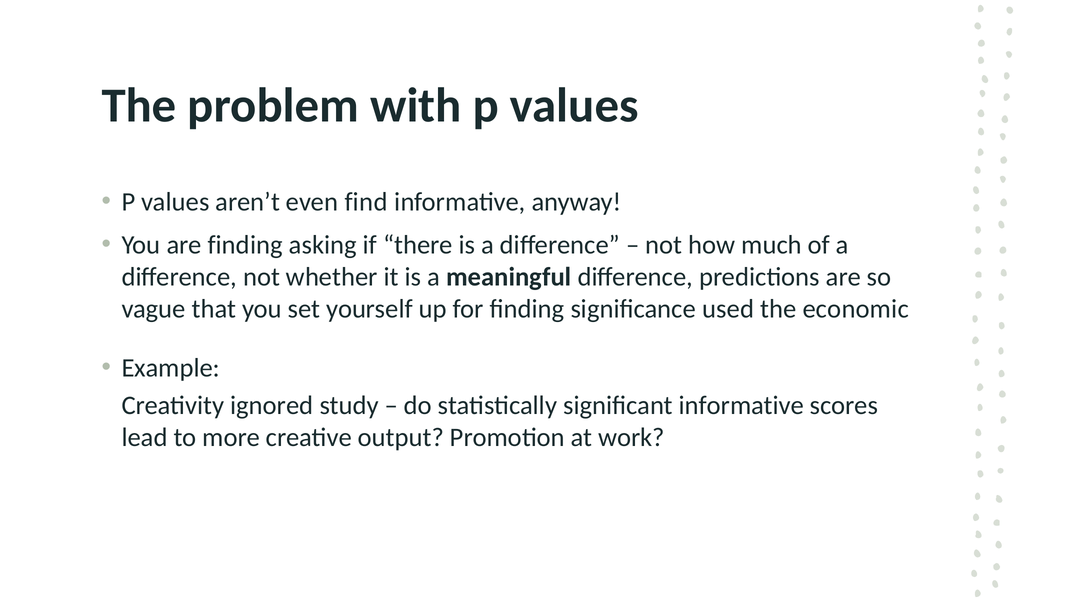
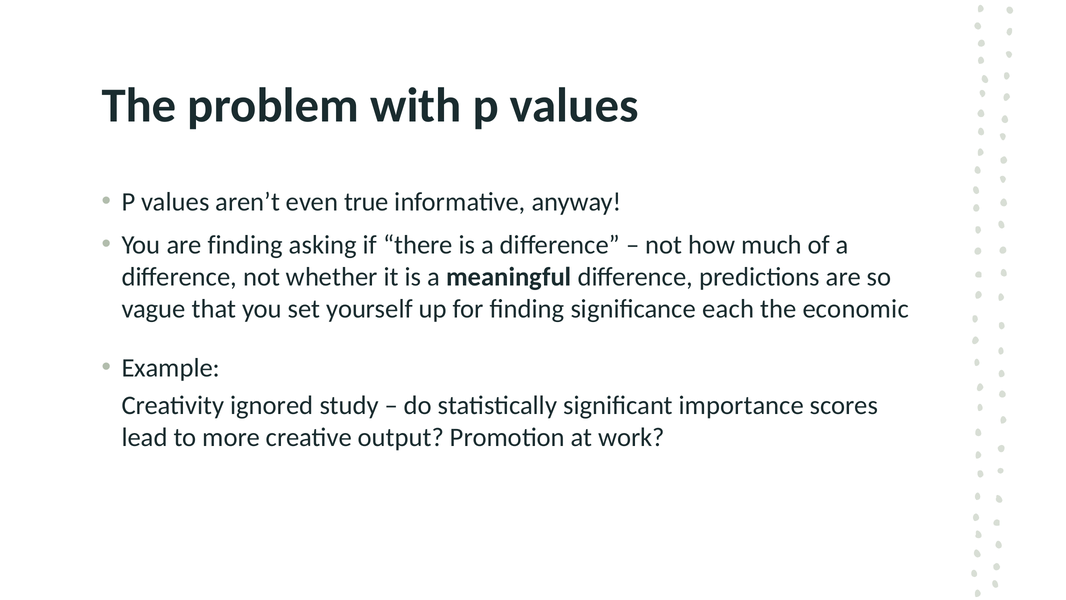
find: find -> true
used: used -> each
significant informative: informative -> importance
